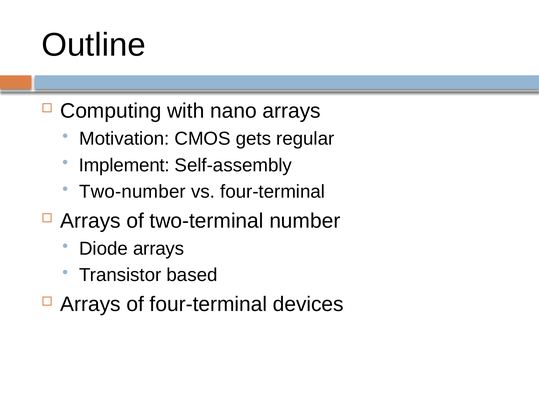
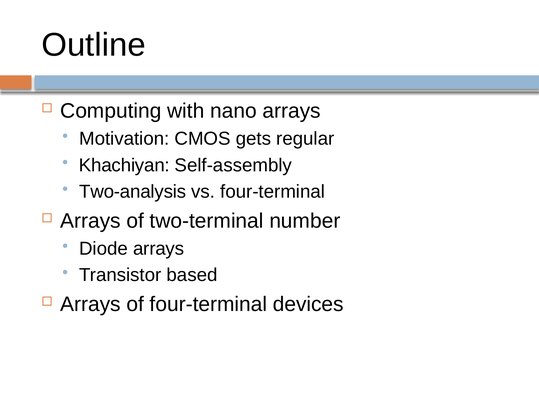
Implement: Implement -> Khachiyan
Two-number: Two-number -> Two-analysis
